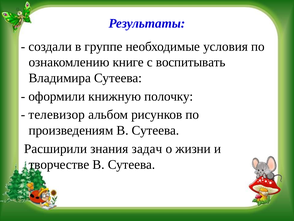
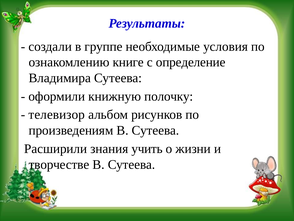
воспитывать: воспитывать -> определение
задач: задач -> учить
